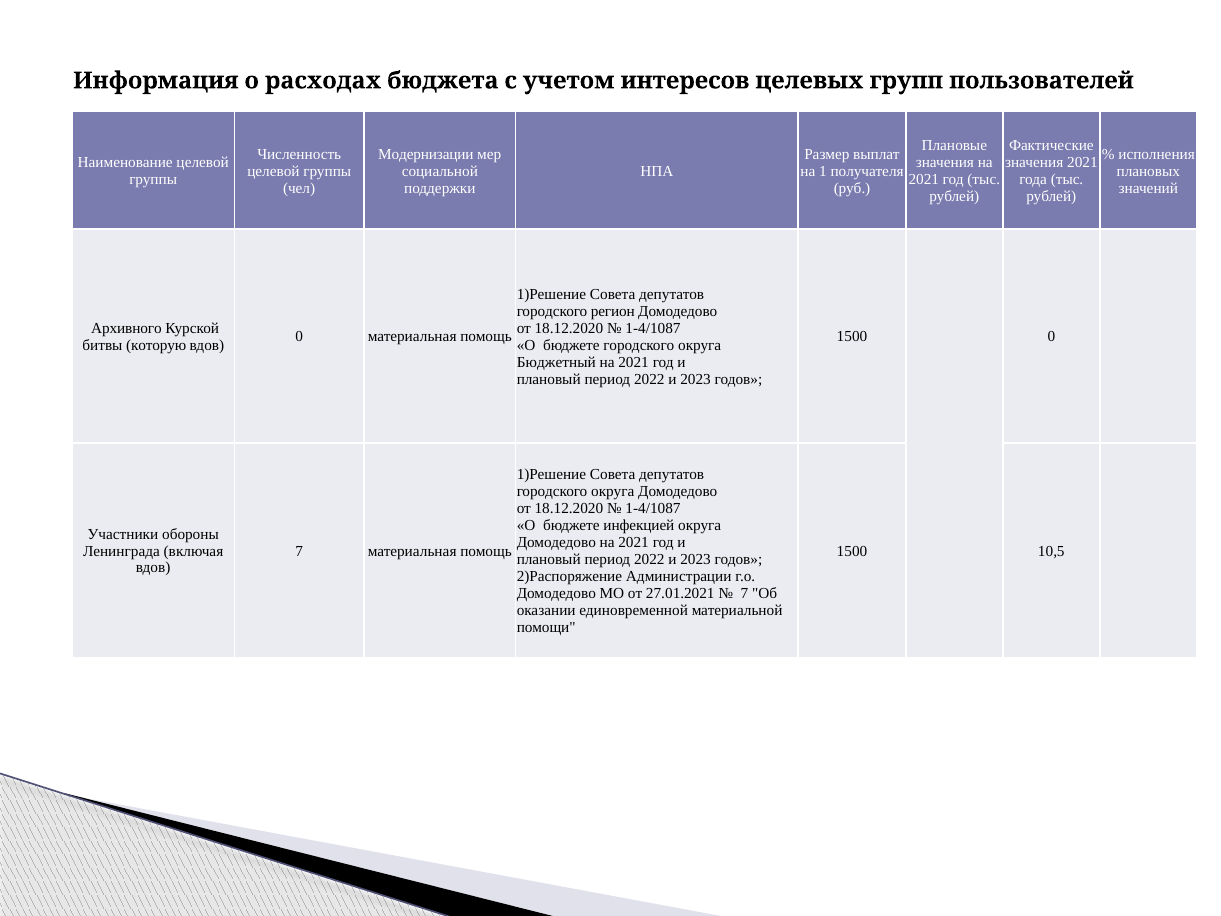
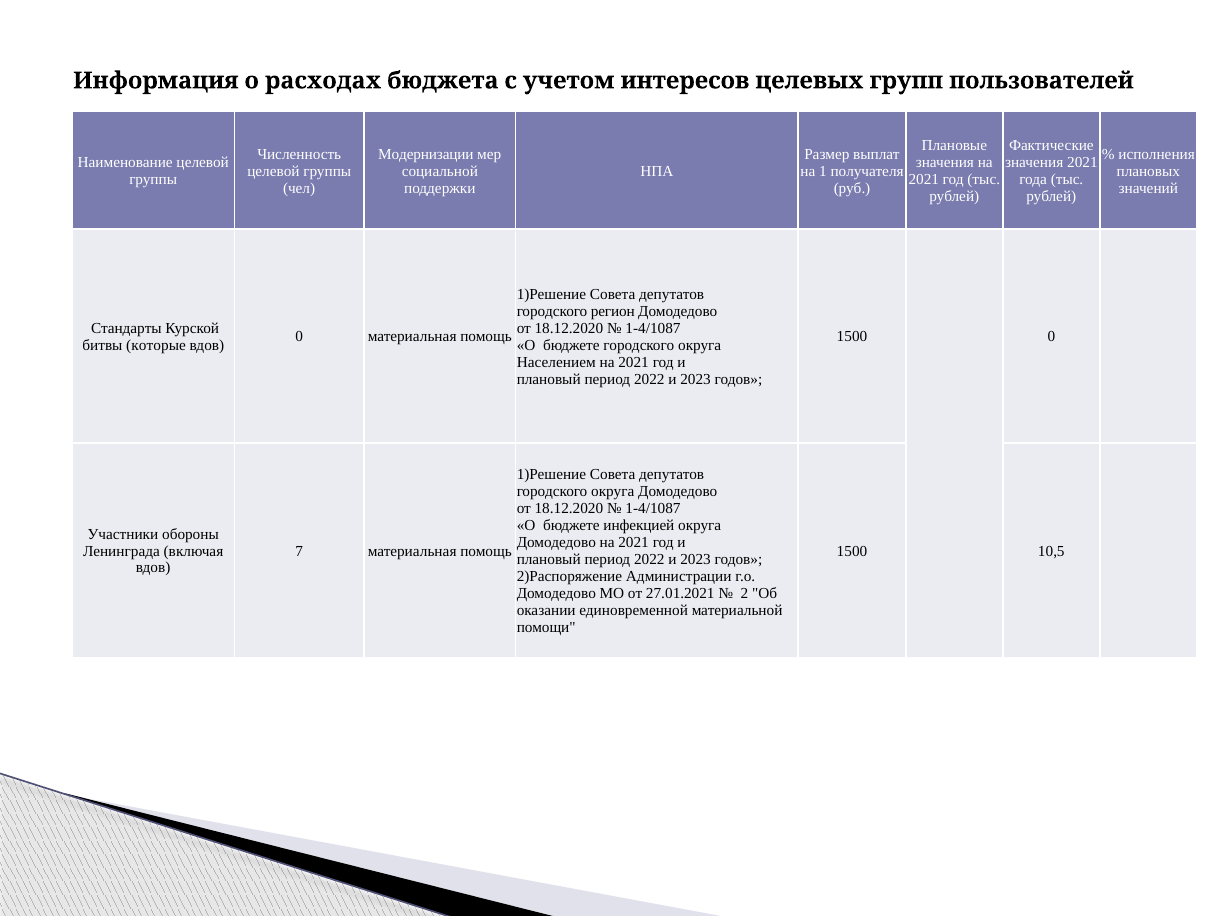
Архивного: Архивного -> Стандарты
которую: которую -> которые
Бюджетный: Бюджетный -> Населением
7 at (745, 593): 7 -> 2
